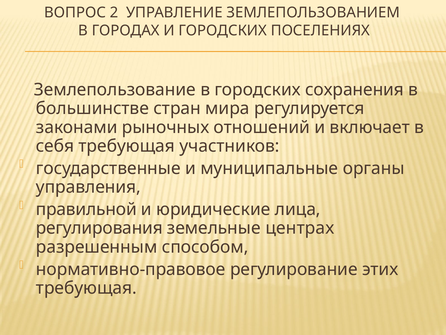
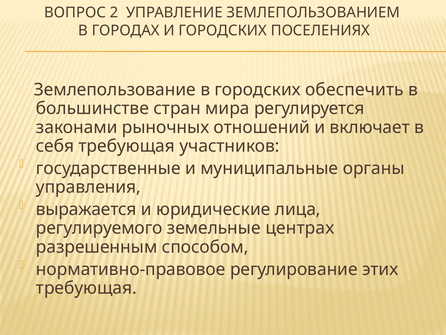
сохранения: сохранения -> обеспечить
правильной: правильной -> выражается
регулирования: регулирования -> регулируемого
